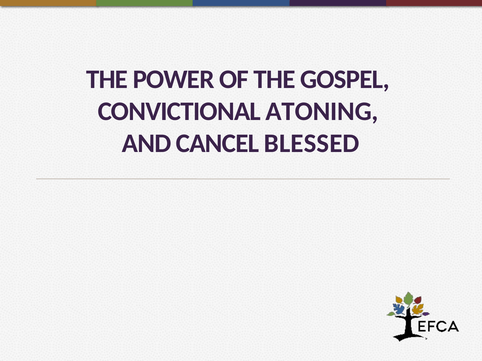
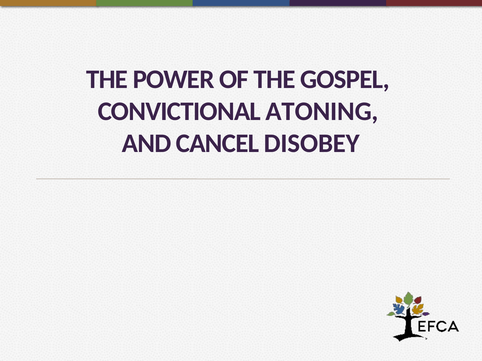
BLESSED: BLESSED -> DISOBEY
